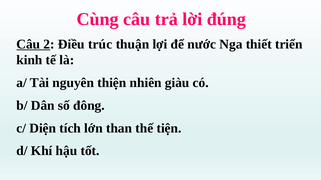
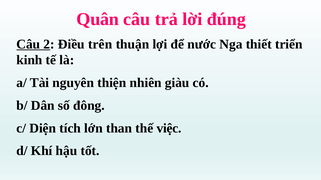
Cùng: Cùng -> Quân
trúc: trúc -> trên
tiện: tiện -> việc
